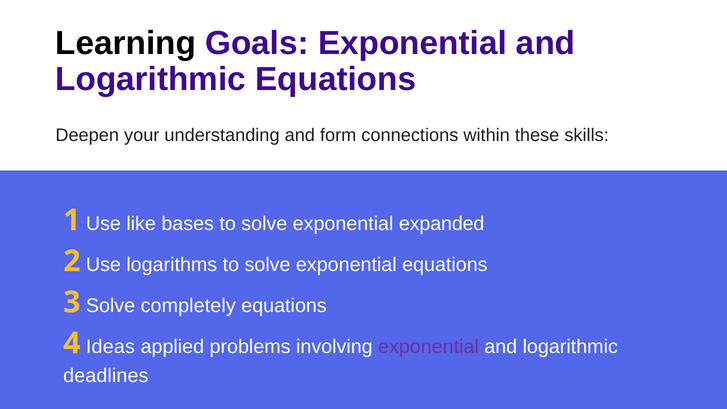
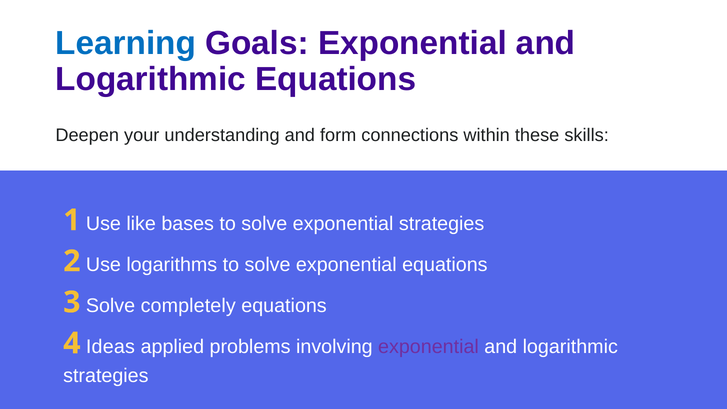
Learning colour: black -> blue
exponential expanded: expanded -> strategies
deadlines at (106, 376): deadlines -> strategies
